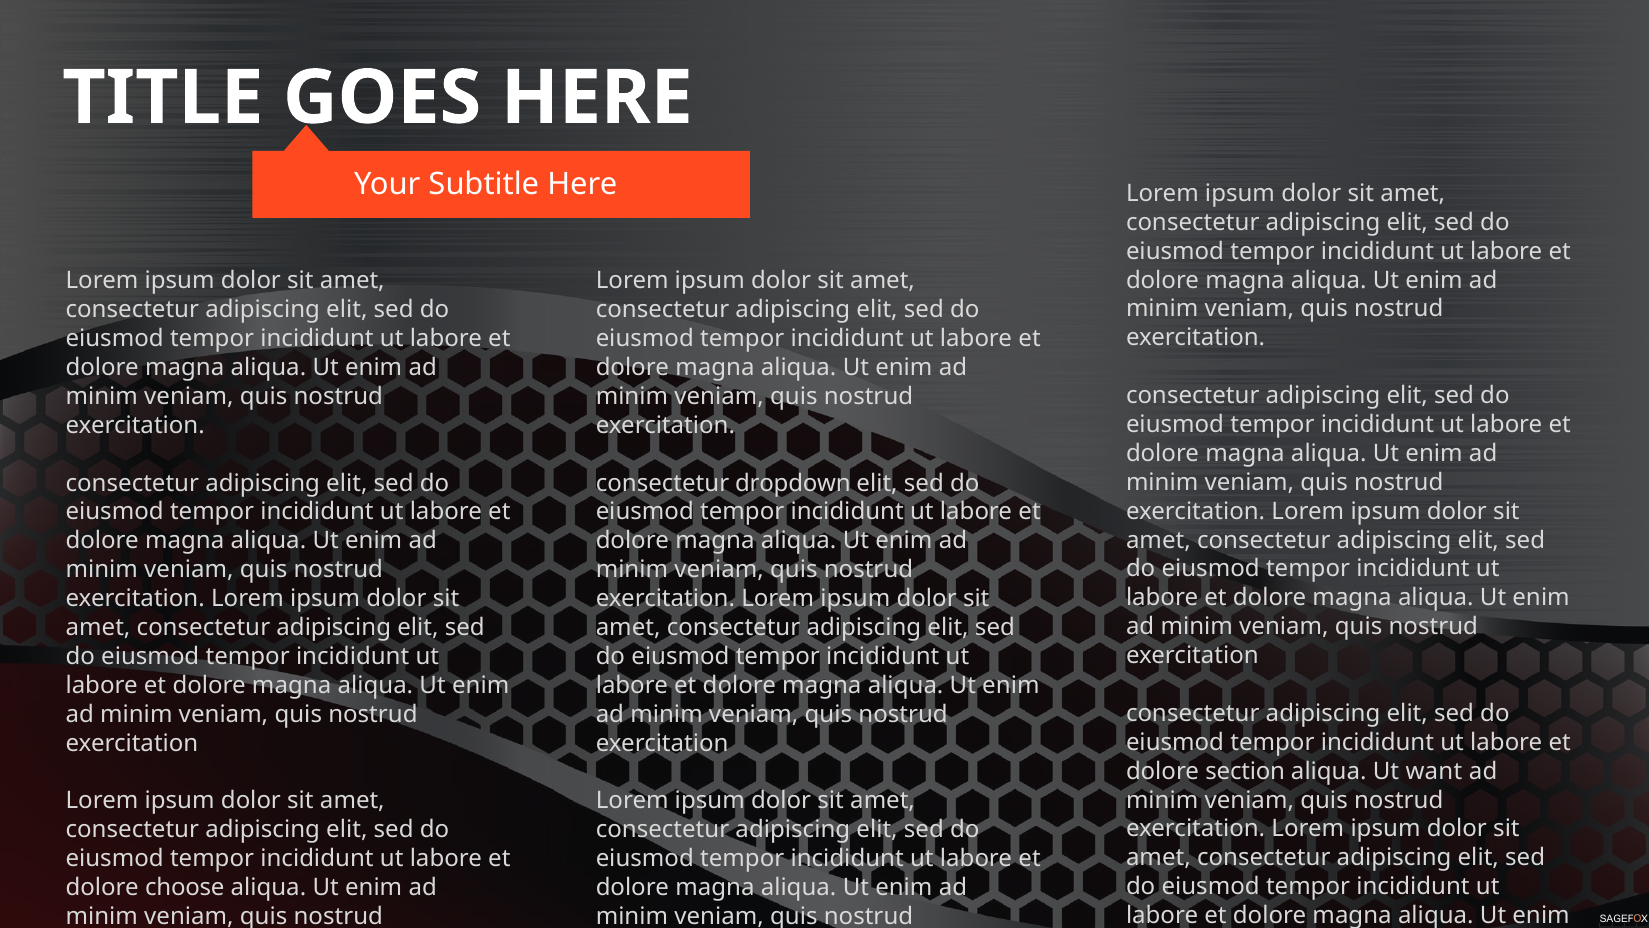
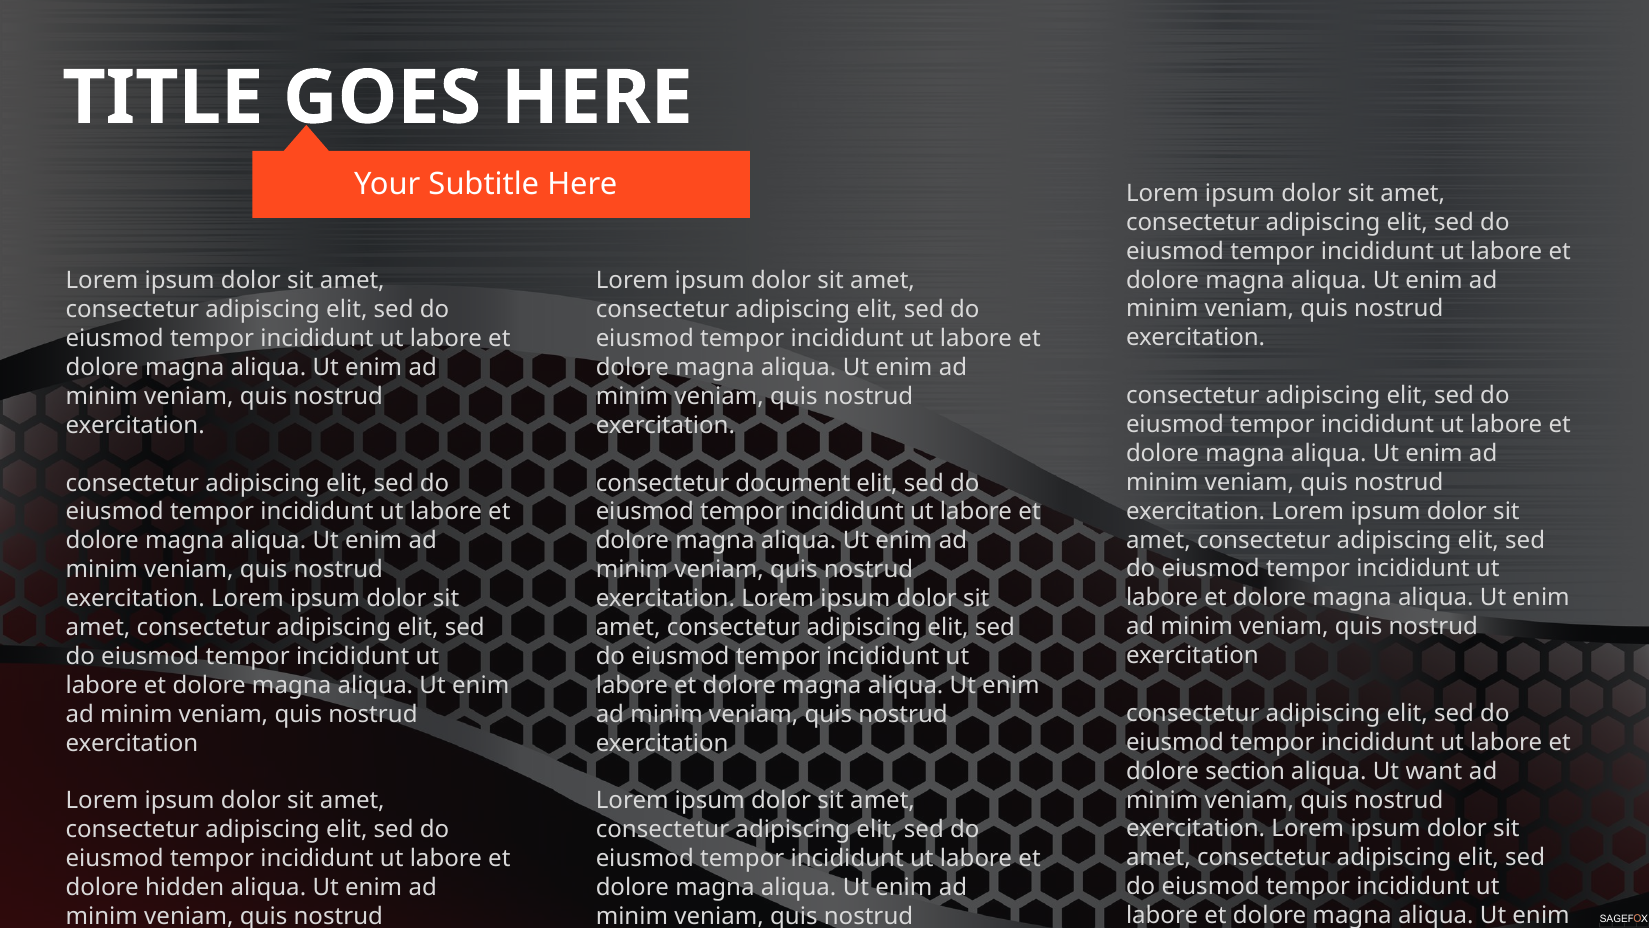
dropdown: dropdown -> document
choose: choose -> hidden
